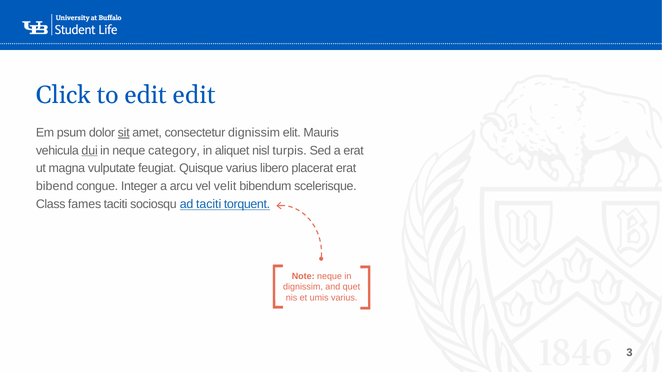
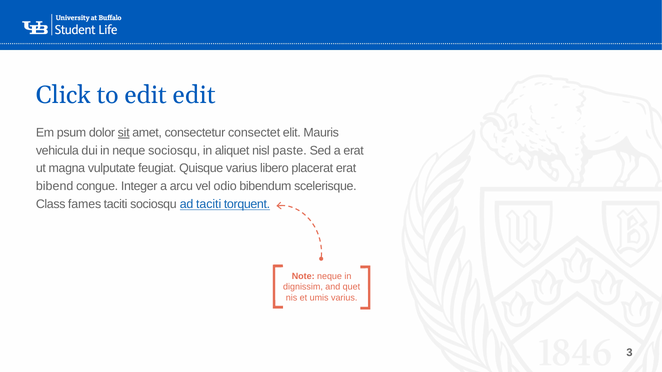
consectetur dignissim: dignissim -> consectet
dui underline: present -> none
neque category: category -> sociosqu
turpis: turpis -> paste
velit: velit -> odio
